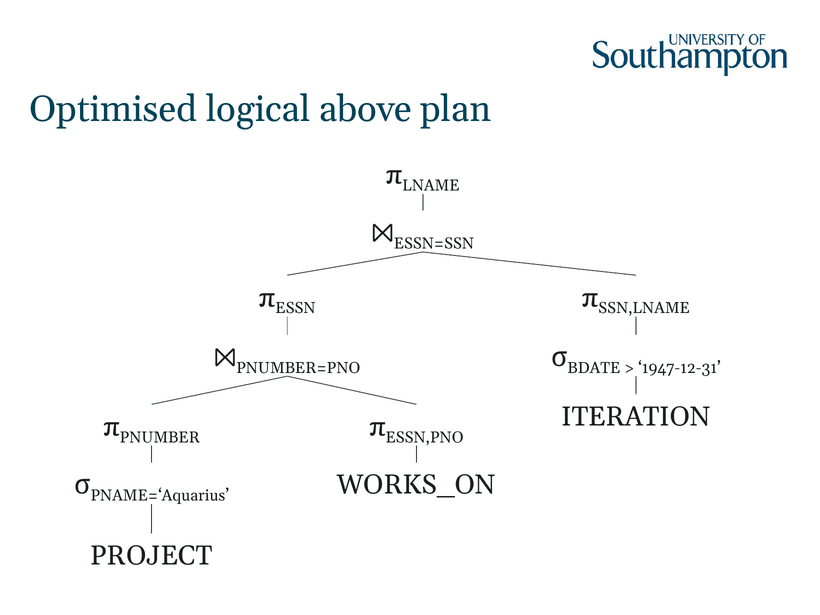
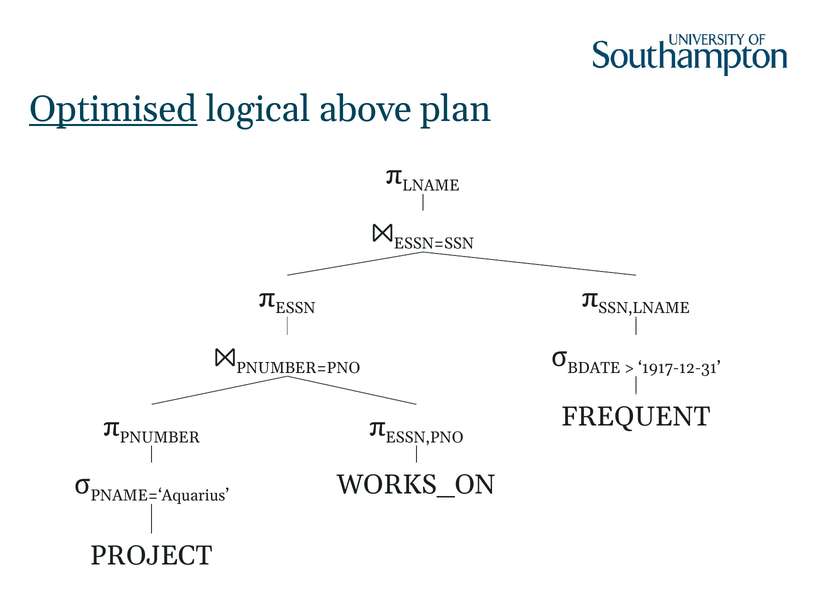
Optimised underline: none -> present
1947-12-31: 1947-12-31 -> 1917-12-31
ITERATION: ITERATION -> FREQUENT
